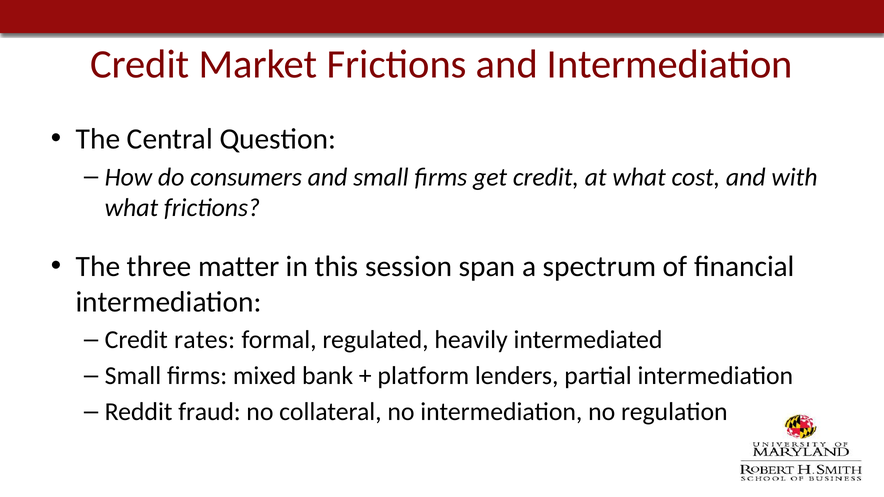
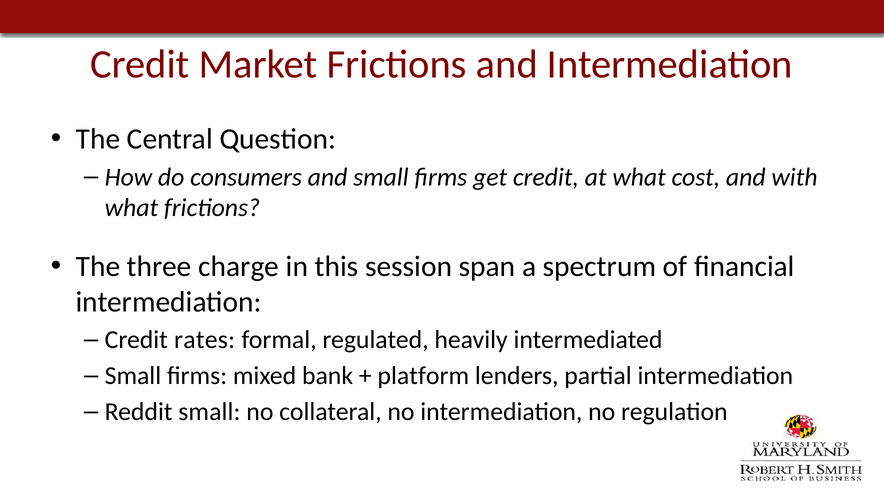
matter: matter -> charge
Reddit fraud: fraud -> small
